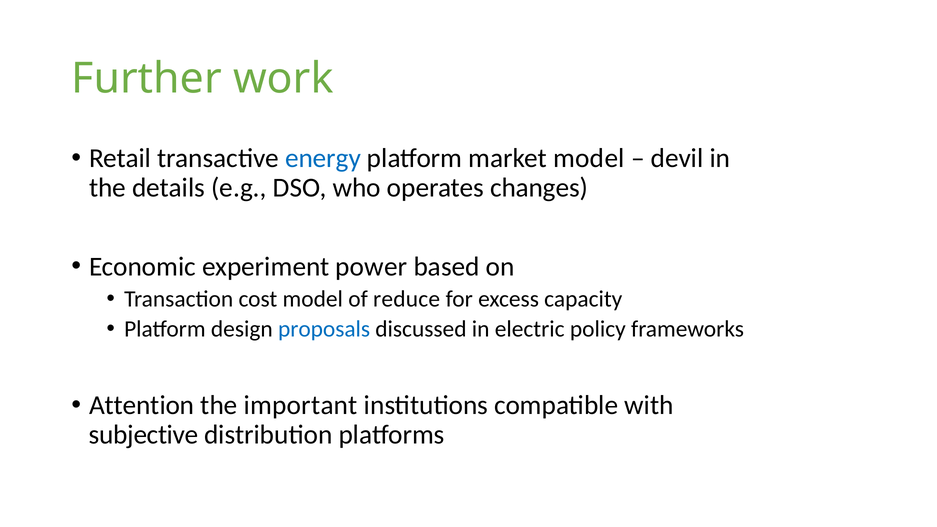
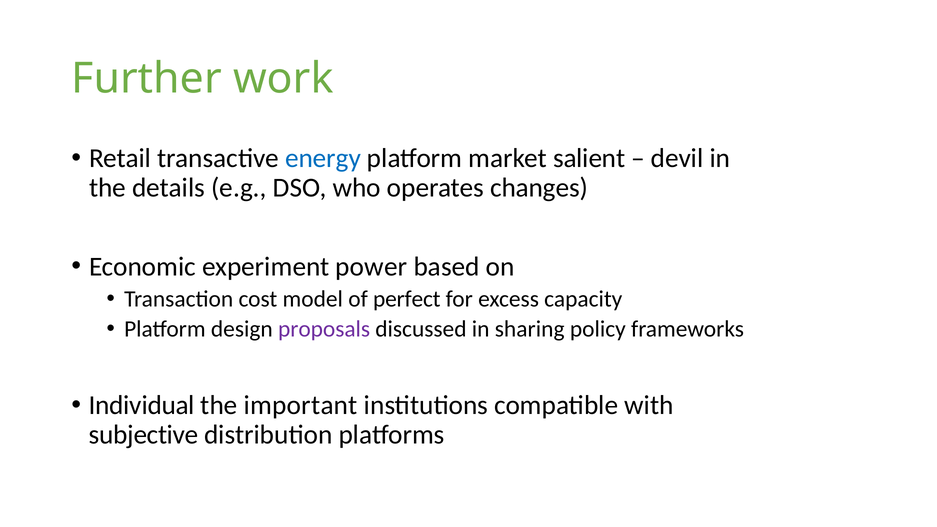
market model: model -> salient
reduce: reduce -> perfect
proposals colour: blue -> purple
electric: electric -> sharing
Attention: Attention -> Individual
